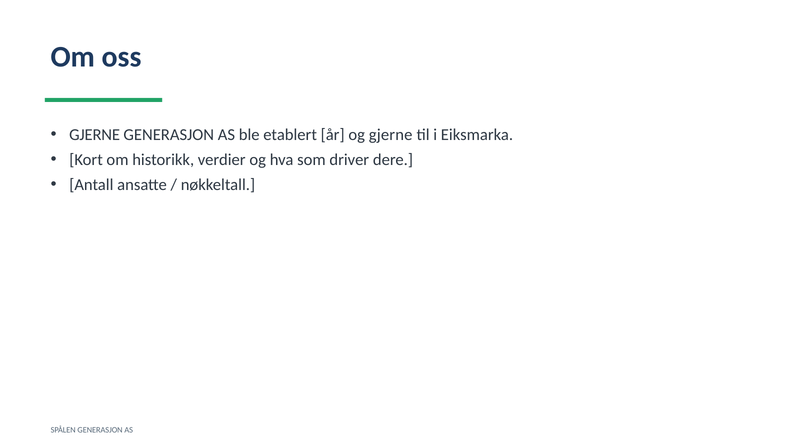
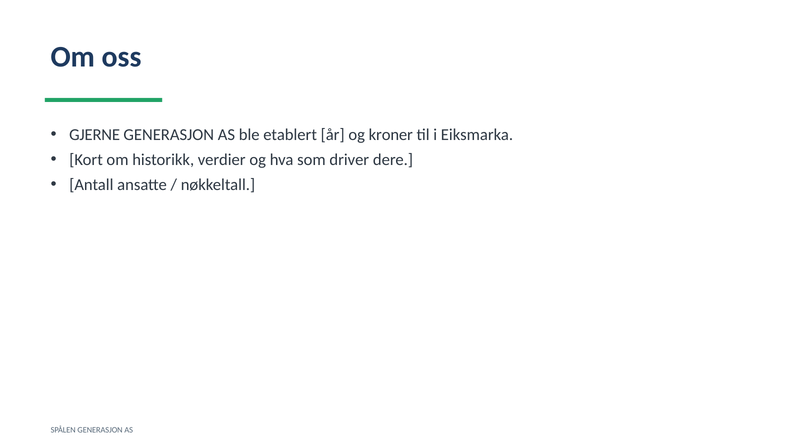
og gjerne: gjerne -> kroner
